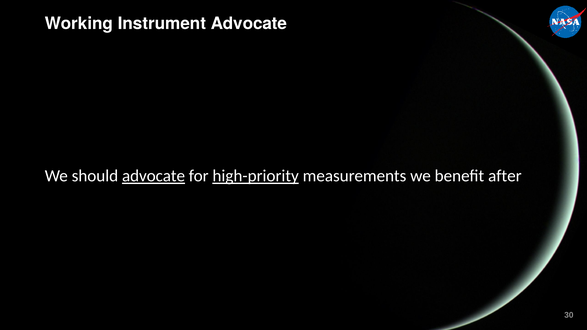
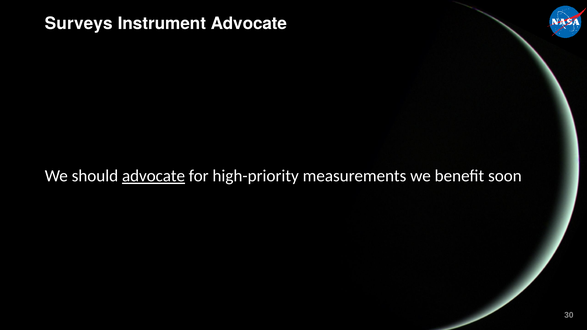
Working: Working -> Surveys
high-priority underline: present -> none
after: after -> soon
